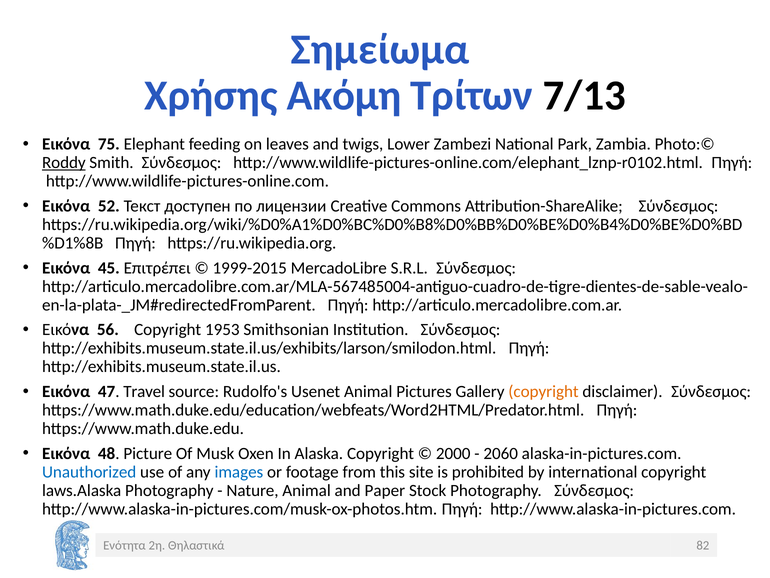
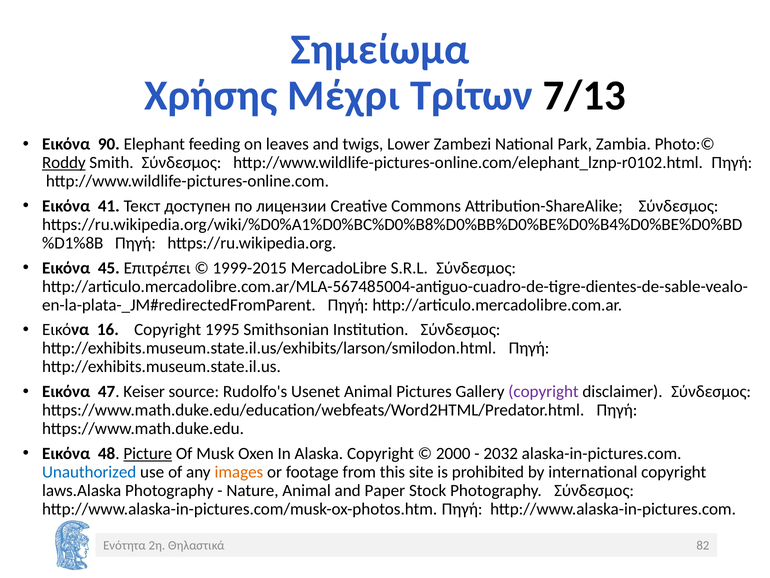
Ακόμη: Ακόμη -> Μέχρι
75: 75 -> 90
52: 52 -> 41
56: 56 -> 16
1953: 1953 -> 1995
Travel: Travel -> Keiser
copyright at (543, 391) colour: orange -> purple
Picture underline: none -> present
2060: 2060 -> 2032
images colour: blue -> orange
